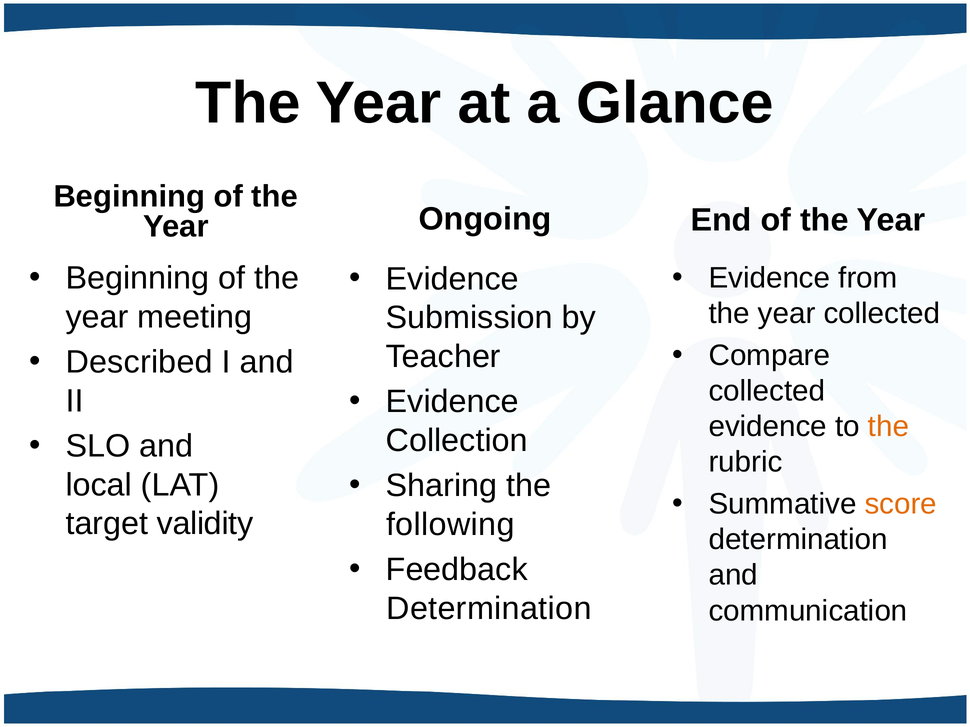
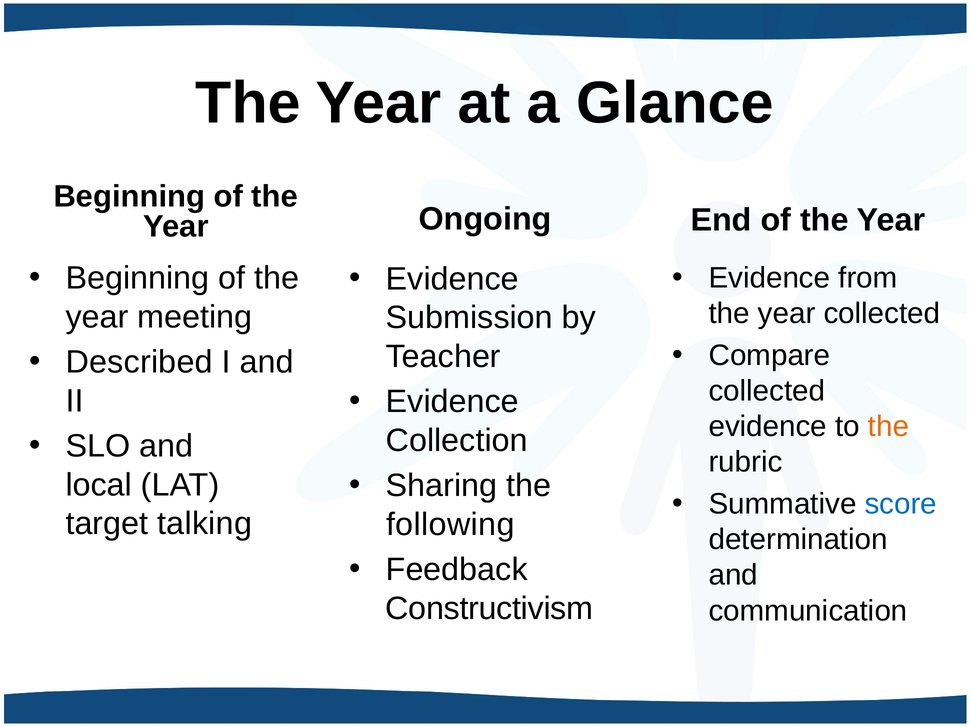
score colour: orange -> blue
validity: validity -> talking
Determination at (489, 609): Determination -> Constructivism
